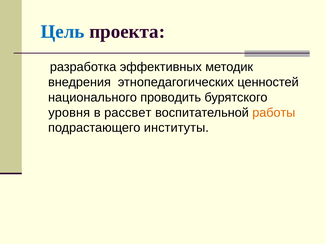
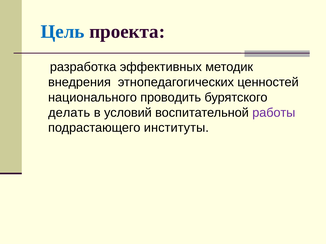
уровня: уровня -> делать
рассвет: рассвет -> условий
работы colour: orange -> purple
